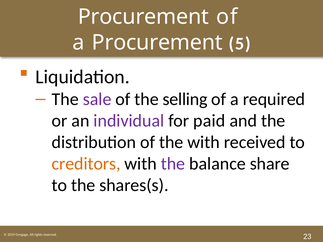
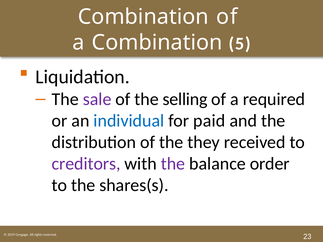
Procurement at (143, 17): Procurement -> Combination
a Procurement: Procurement -> Combination
individual colour: purple -> blue
the with: with -> they
creditors colour: orange -> purple
share: share -> order
